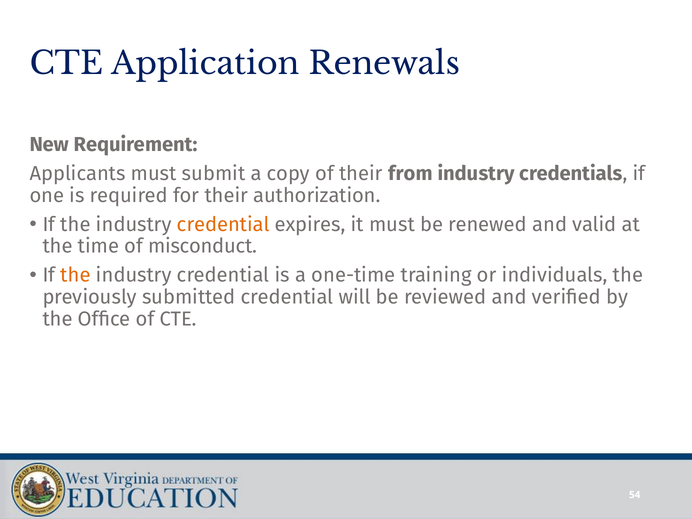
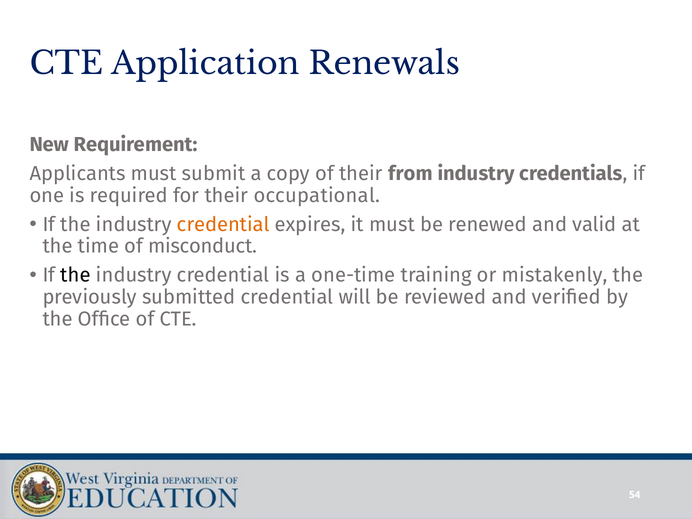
authorization: authorization -> occupational
the at (76, 275) colour: orange -> black
individuals: individuals -> mistakenly
